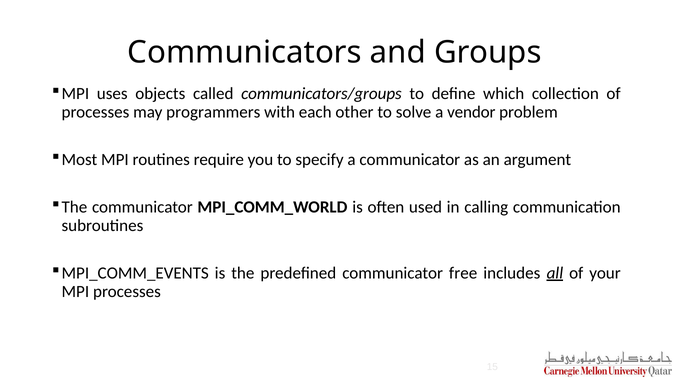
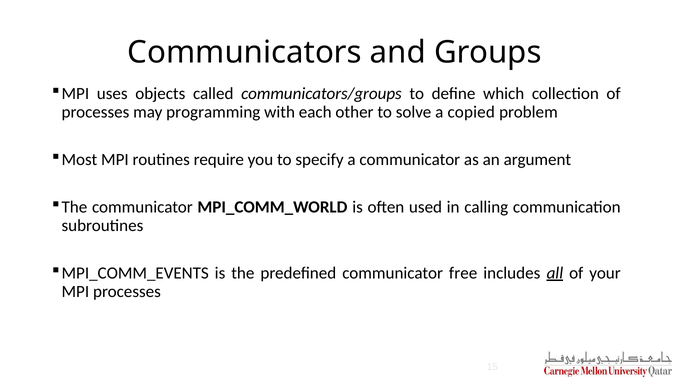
programmers: programmers -> programming
vendor: vendor -> copied
